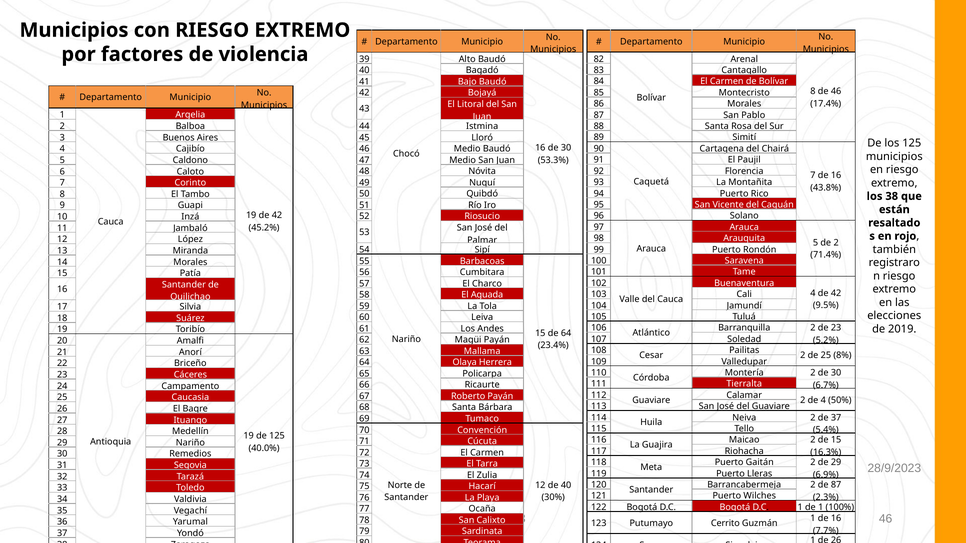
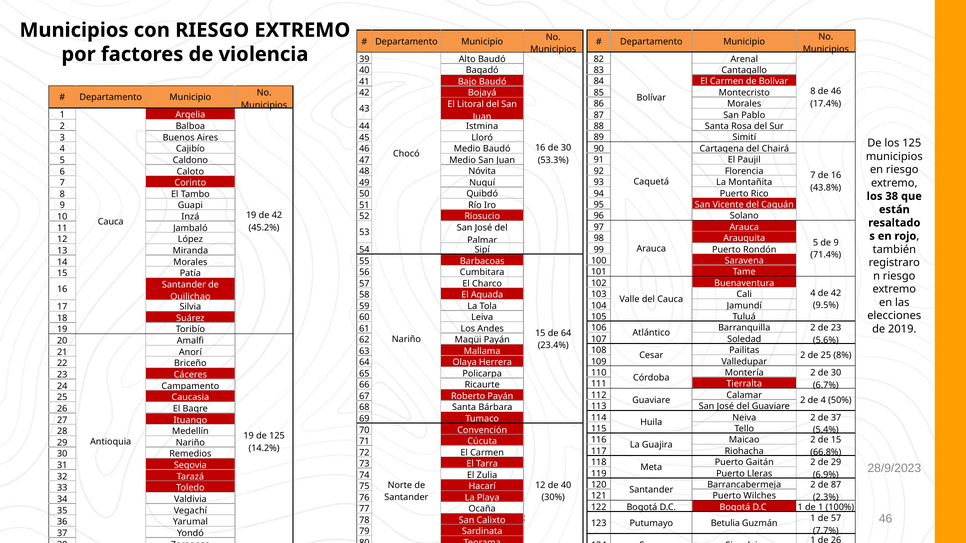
de 2: 2 -> 9
5.2%: 5.2% -> 5.6%
40.0%: 40.0% -> 14.2%
16.3%: 16.3% -> 66.8%
1 de 16: 16 -> 57
Cerrito: Cerrito -> Betulia
